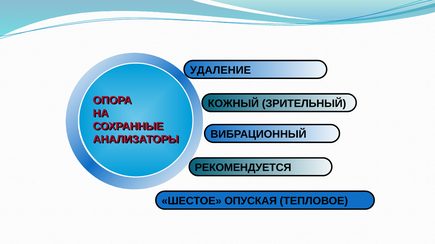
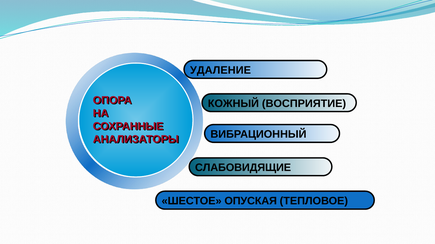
ЗРИТЕЛЬНЫЙ: ЗРИТЕЛЬНЫЙ -> ВОСПРИЯТИЕ
РЕКОМЕНДУЕТСЯ: РЕКОМЕНДУЕТСЯ -> СЛАБОВИДЯЩИЕ
